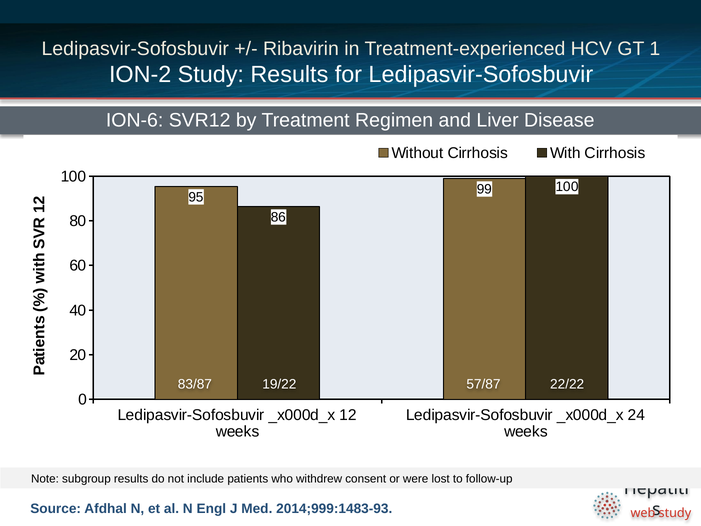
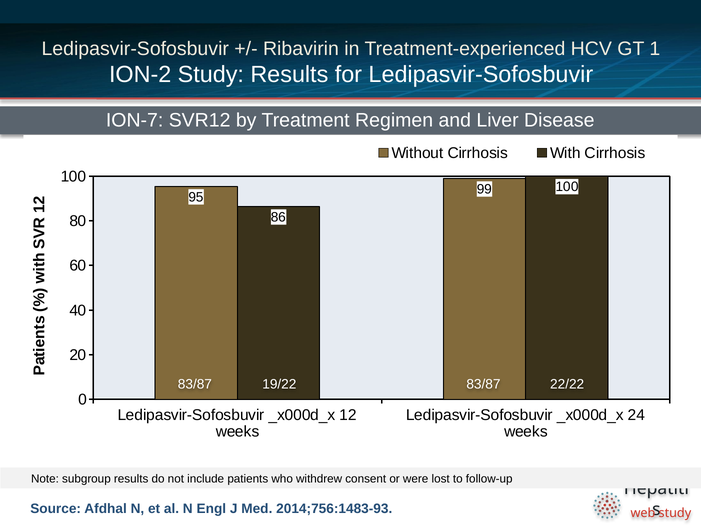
ION-6: ION-6 -> ION-7
57/87 at (483, 384): 57/87 -> 83/87
2014;999:1483-93: 2014;999:1483-93 -> 2014;756:1483-93
